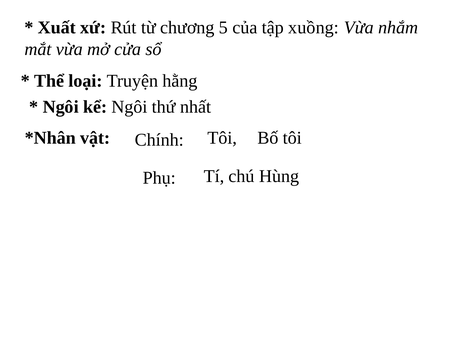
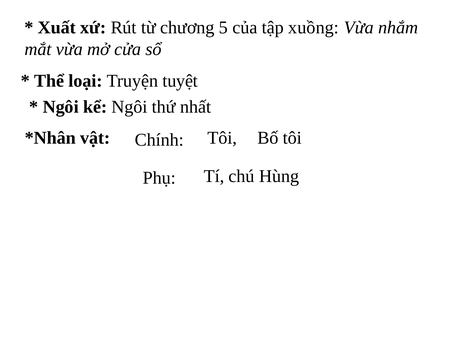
hằng: hằng -> tuyệt
